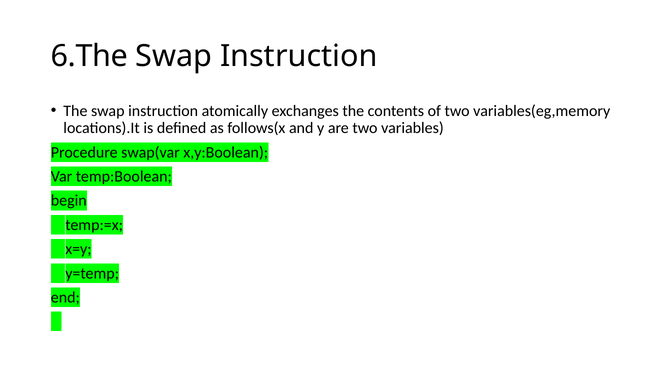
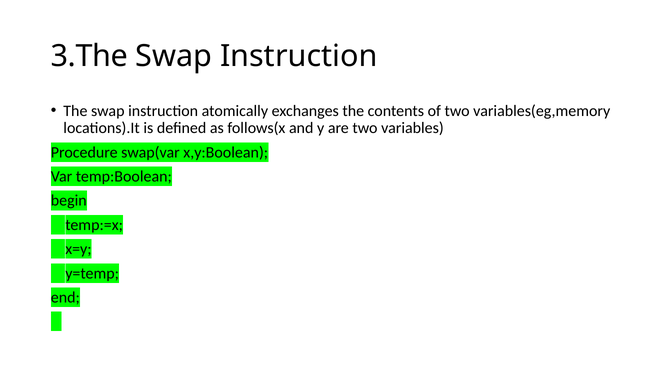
6.The: 6.The -> 3.The
